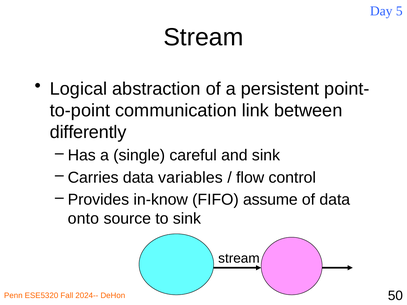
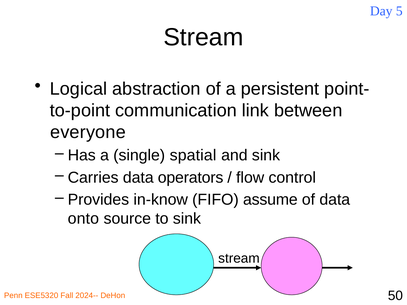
differently: differently -> everyone
careful: careful -> spatial
variables: variables -> operators
